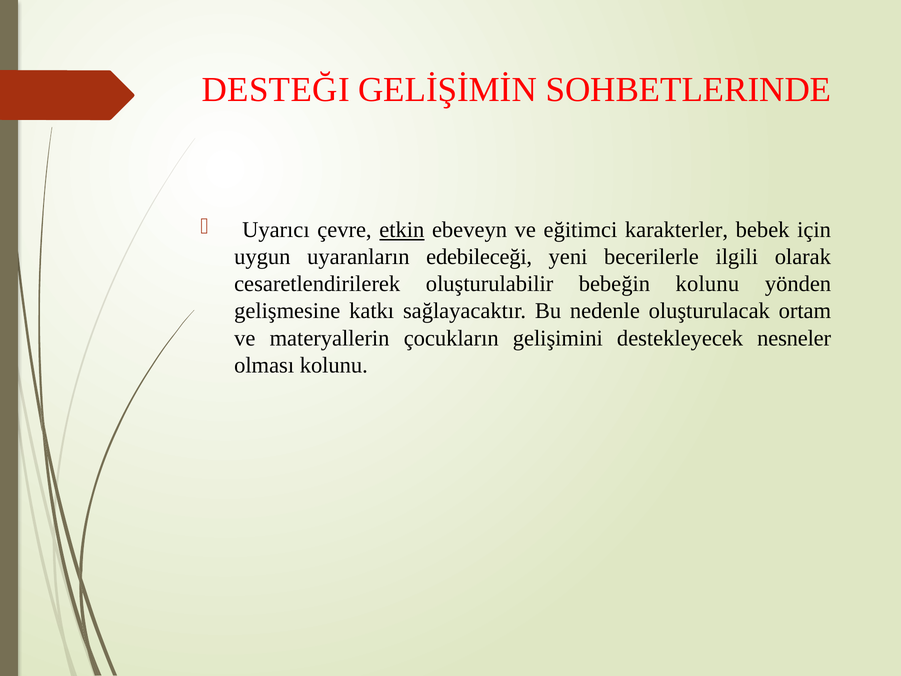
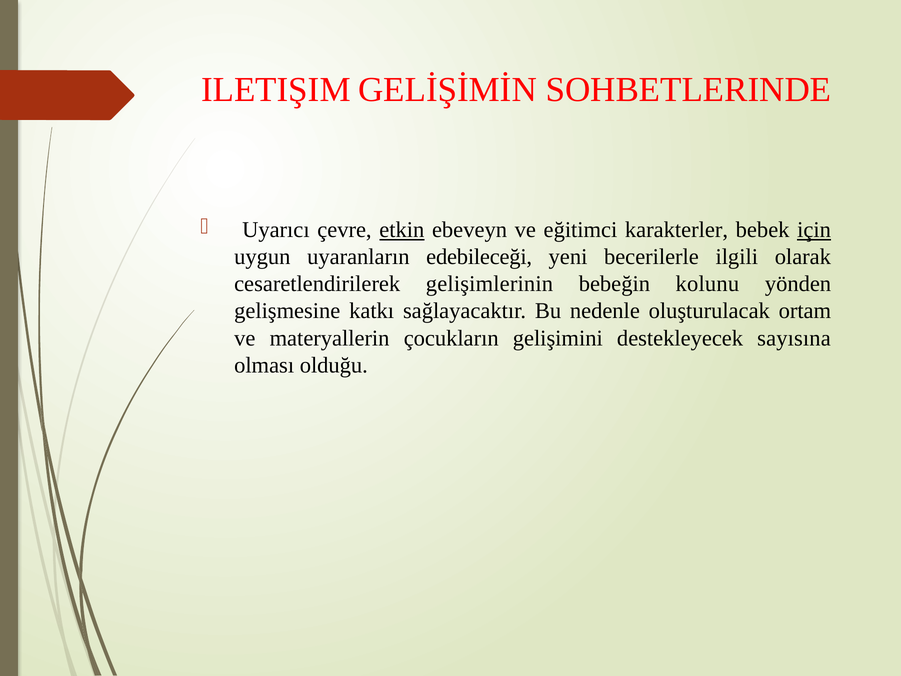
DESTEĞI: DESTEĞI -> ILETIŞIM
için underline: none -> present
oluşturulabilir: oluşturulabilir -> gelişimlerinin
nesneler: nesneler -> sayısına
olması kolunu: kolunu -> olduğu
